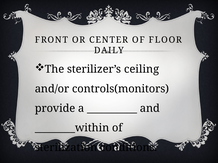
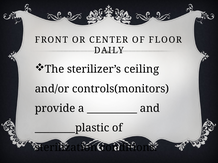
________within: ________within -> ________plastic
